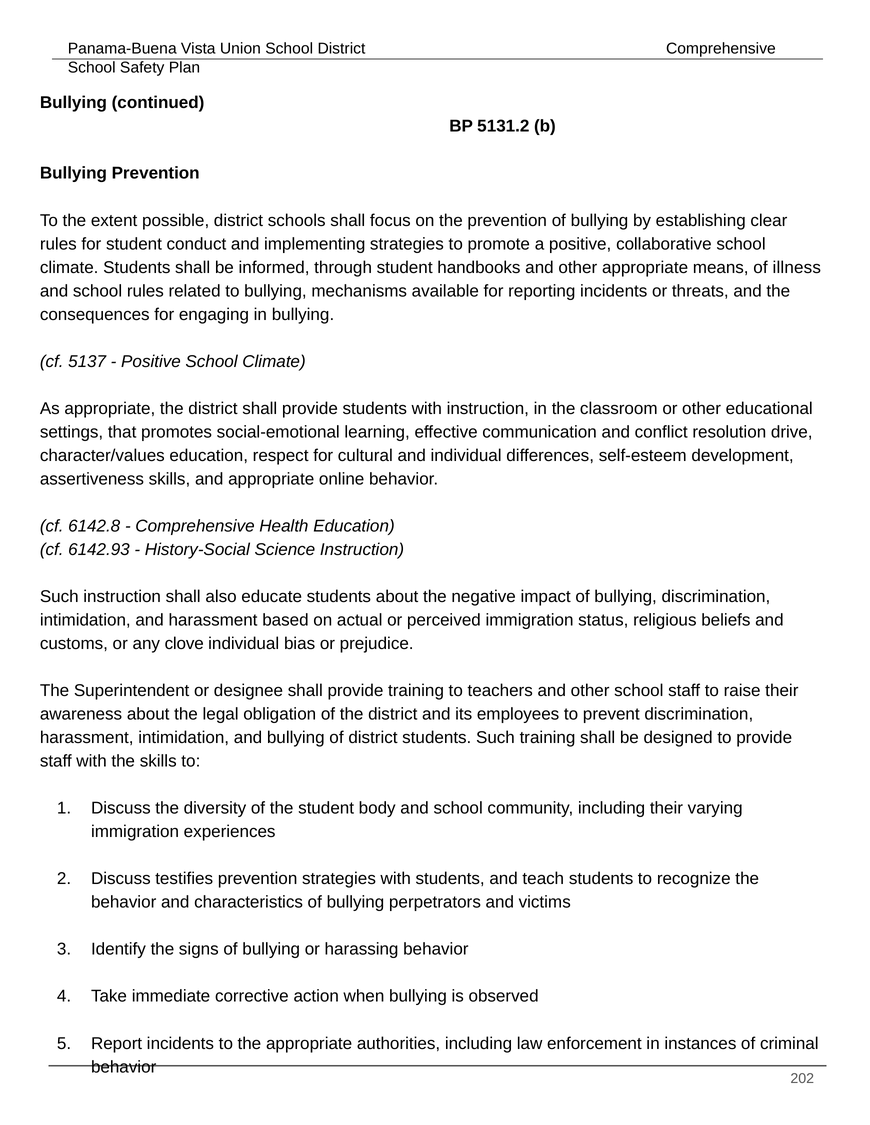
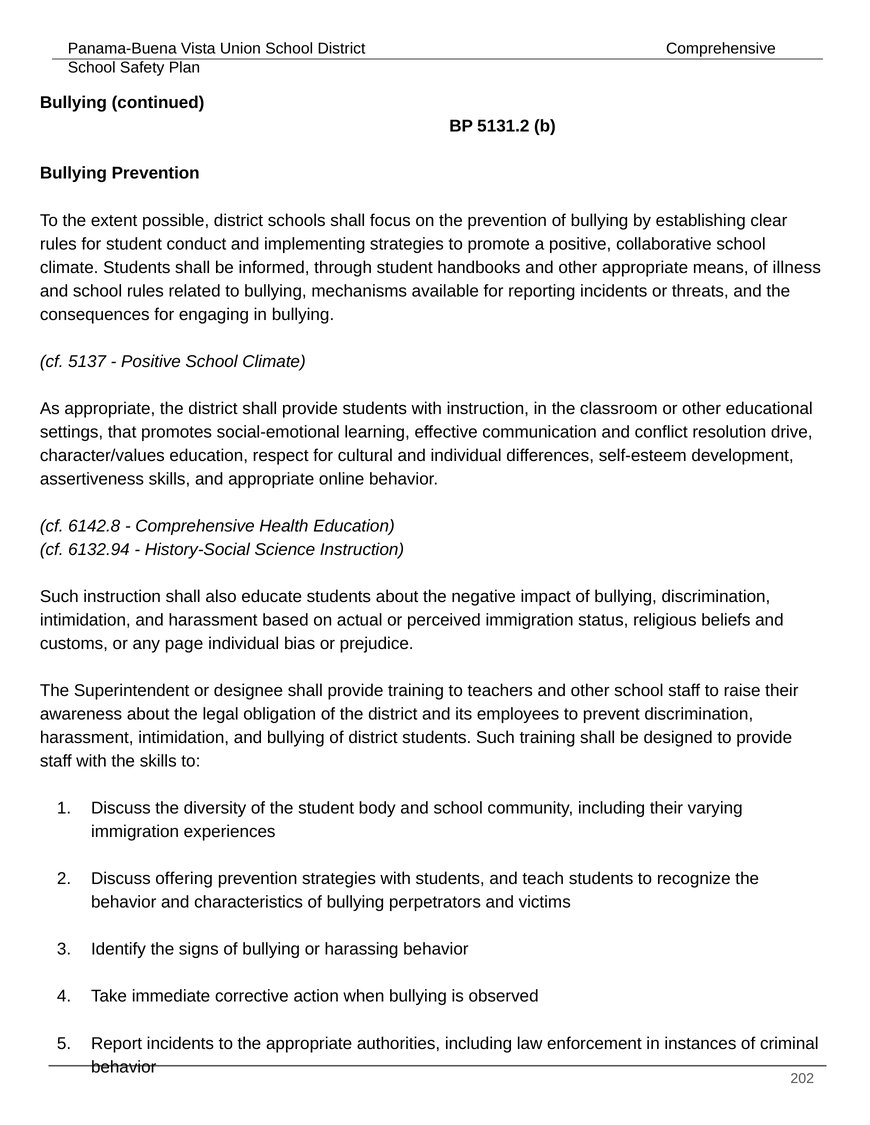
6142.93: 6142.93 -> 6132.94
clove: clove -> page
testifies: testifies -> offering
